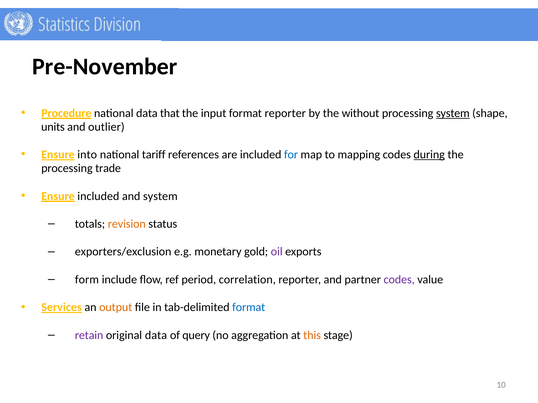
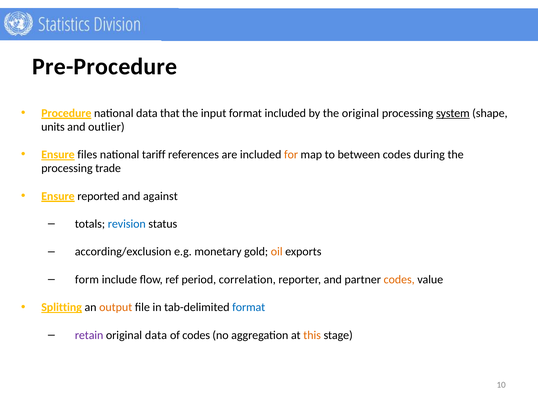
Pre-November: Pre-November -> Pre-Procedure
format reporter: reporter -> included
the without: without -> original
into: into -> files
for colour: blue -> orange
mapping: mapping -> between
during underline: present -> none
Ensure included: included -> reported
and system: system -> against
revision colour: orange -> blue
exporters/exclusion: exporters/exclusion -> according/exclusion
oil colour: purple -> orange
codes at (399, 280) colour: purple -> orange
Services: Services -> Splitting
of query: query -> codes
